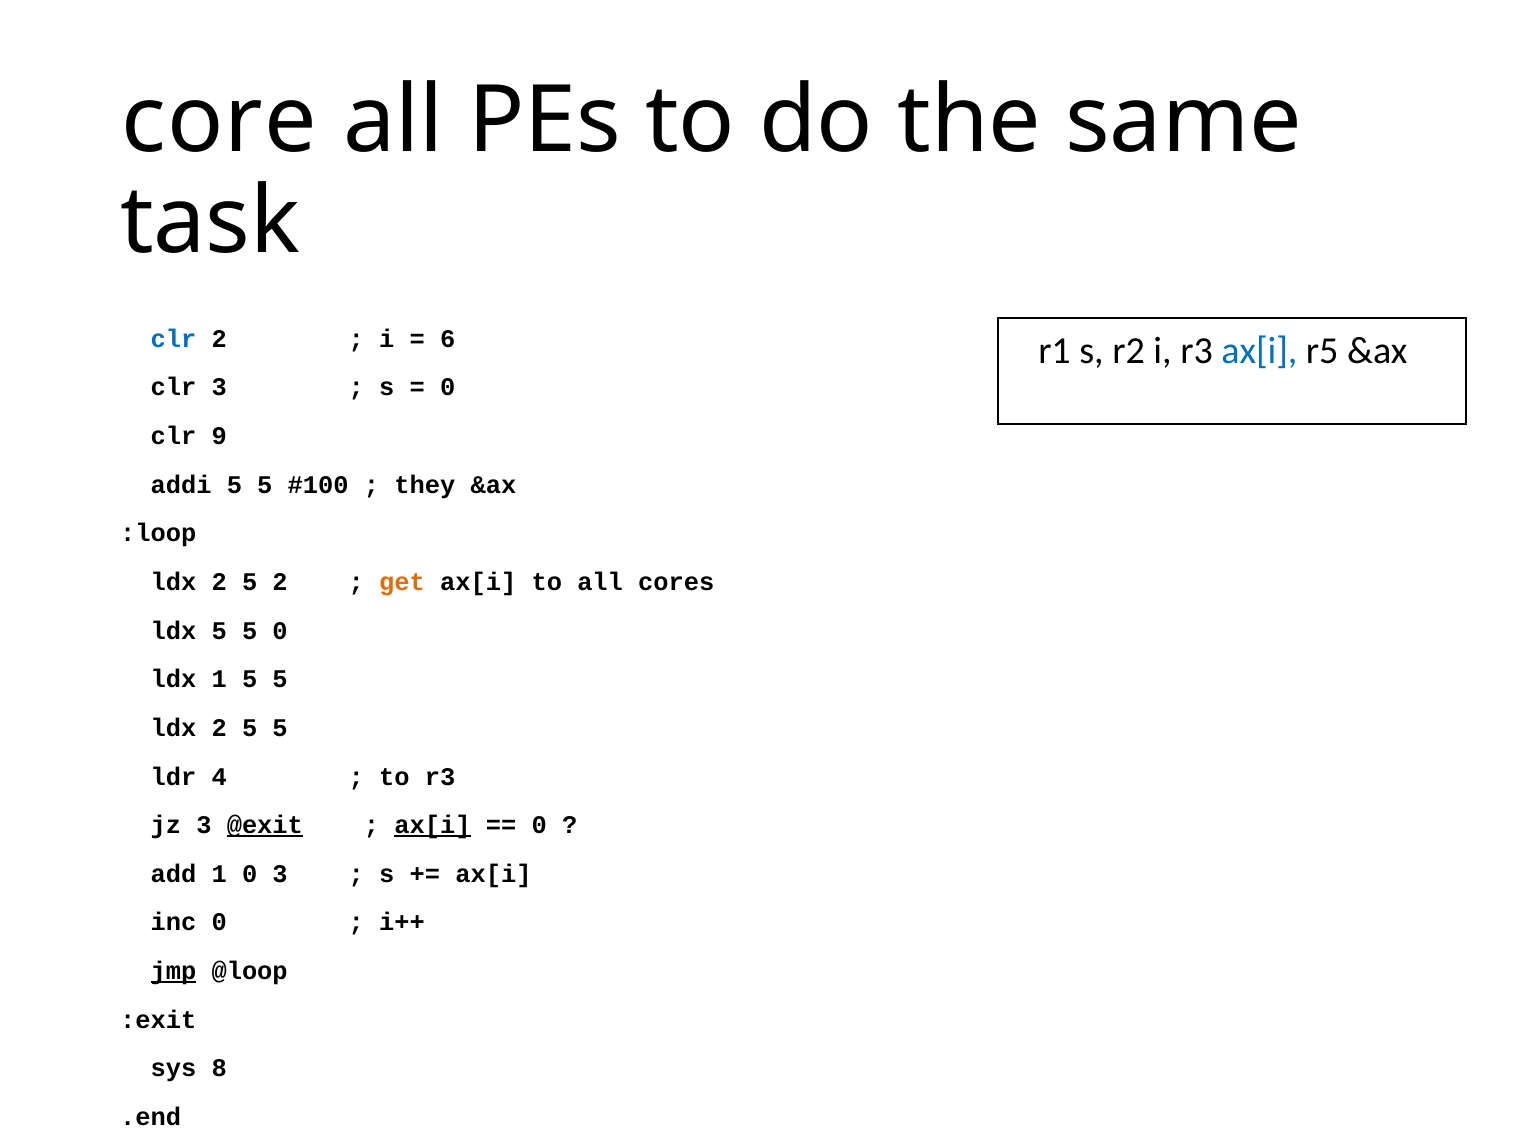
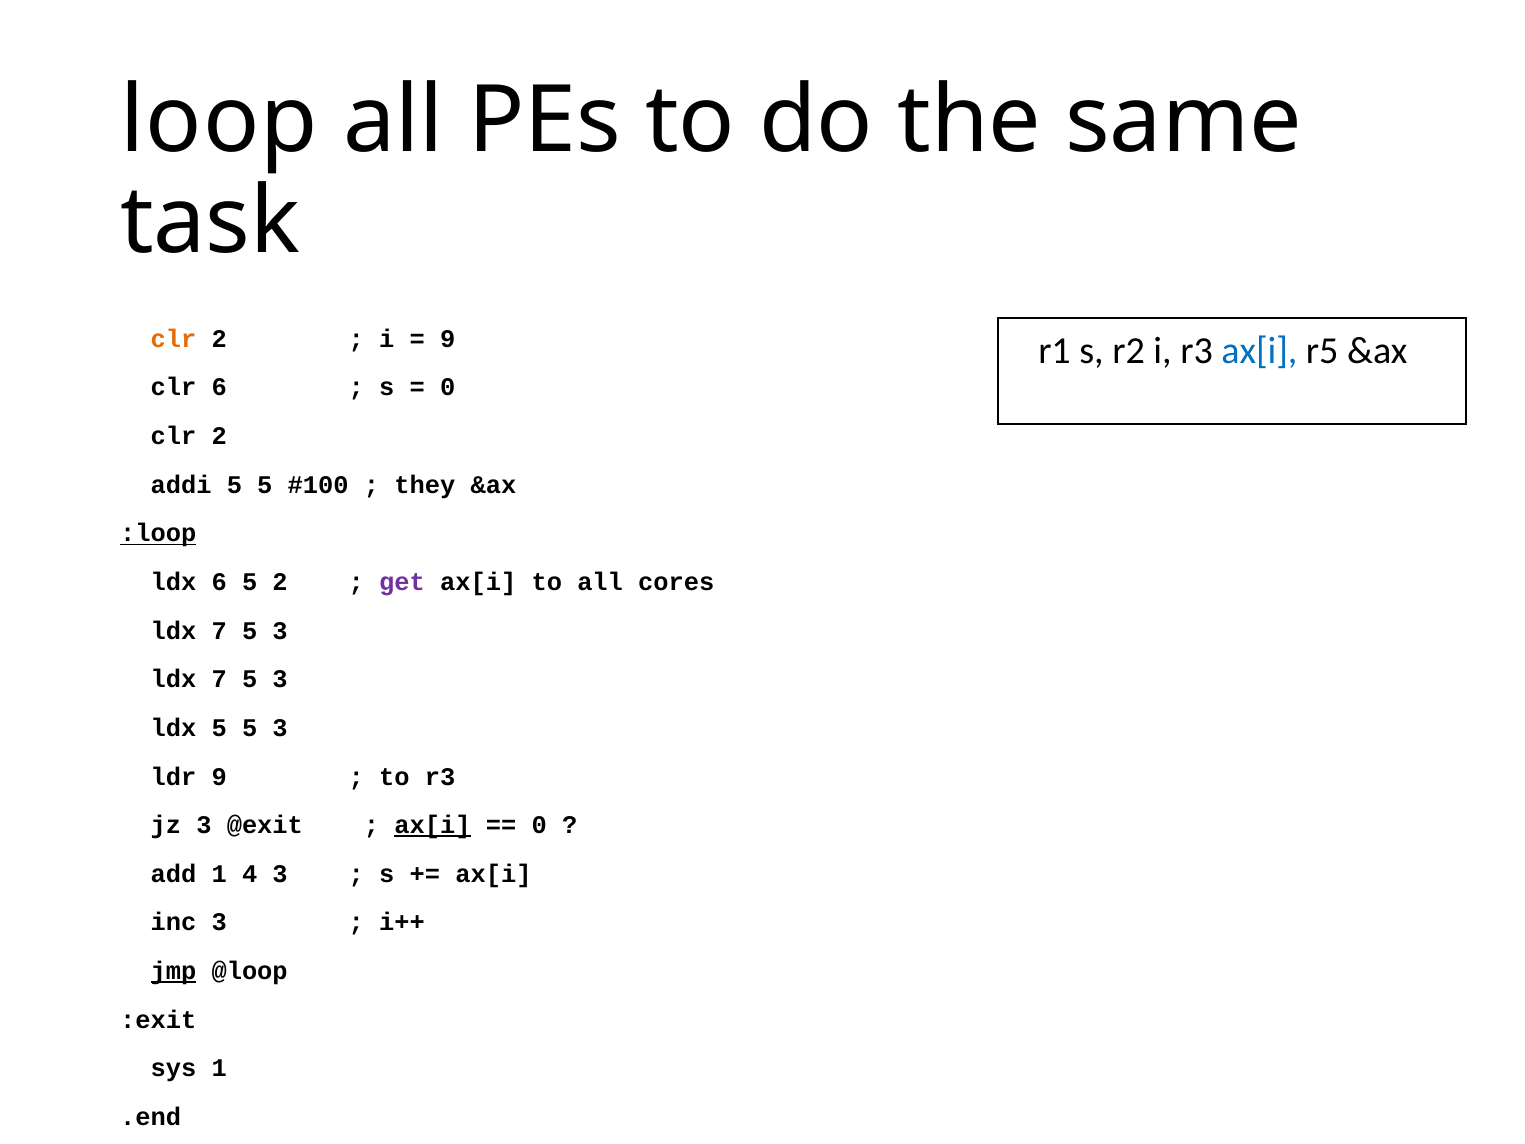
core: core -> loop
clr at (173, 339) colour: blue -> orange
6 at (448, 339): 6 -> 9
clr 3: 3 -> 6
9 at (219, 436): 9 -> 2
:loop underline: none -> present
2 at (219, 582): 2 -> 6
get colour: orange -> purple
5 at (219, 631): 5 -> 7
0 at (280, 631): 0 -> 3
1 at (219, 679): 1 -> 7
5 at (280, 679): 5 -> 3
2 at (219, 728): 2 -> 5
5 at (280, 728): 5 -> 3
ldr 4: 4 -> 9
@exit underline: present -> none
1 0: 0 -> 4
inc 0: 0 -> 3
sys 8: 8 -> 1
